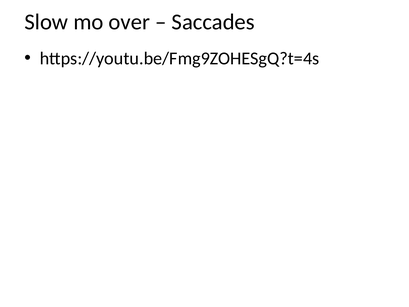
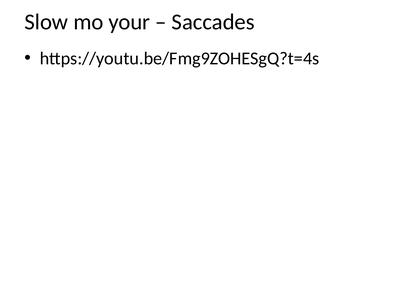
over: over -> your
